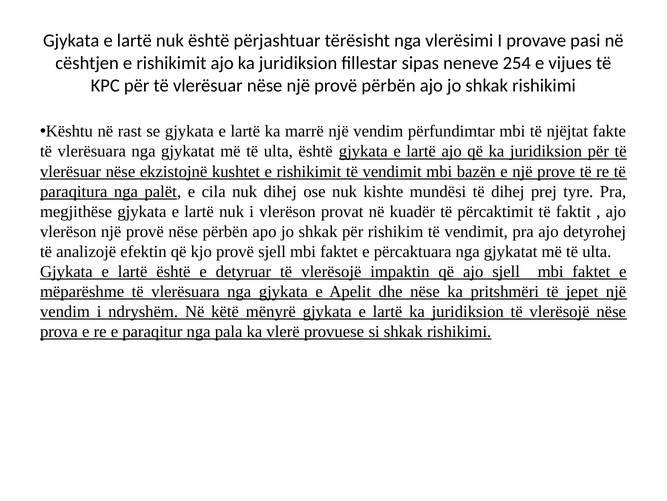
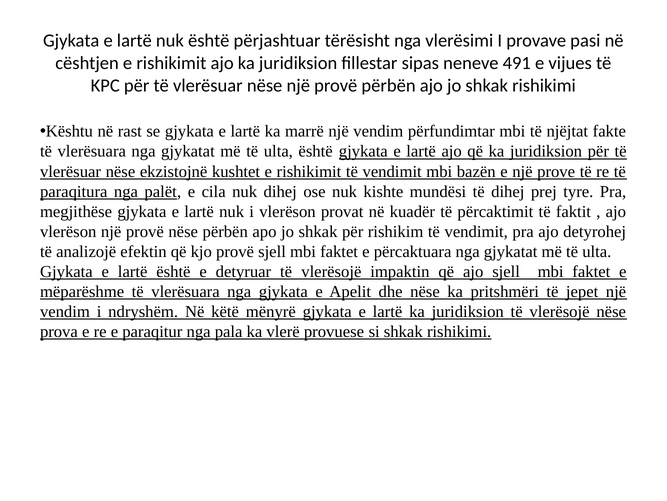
254: 254 -> 491
